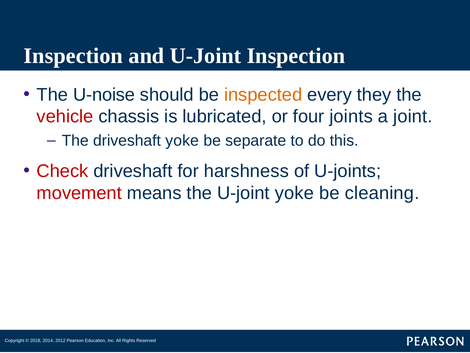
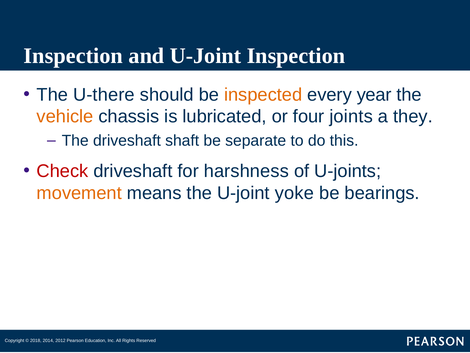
U-noise: U-noise -> U-there
they: they -> year
vehicle colour: red -> orange
joint: joint -> they
driveshaft yoke: yoke -> shaft
movement colour: red -> orange
cleaning: cleaning -> bearings
